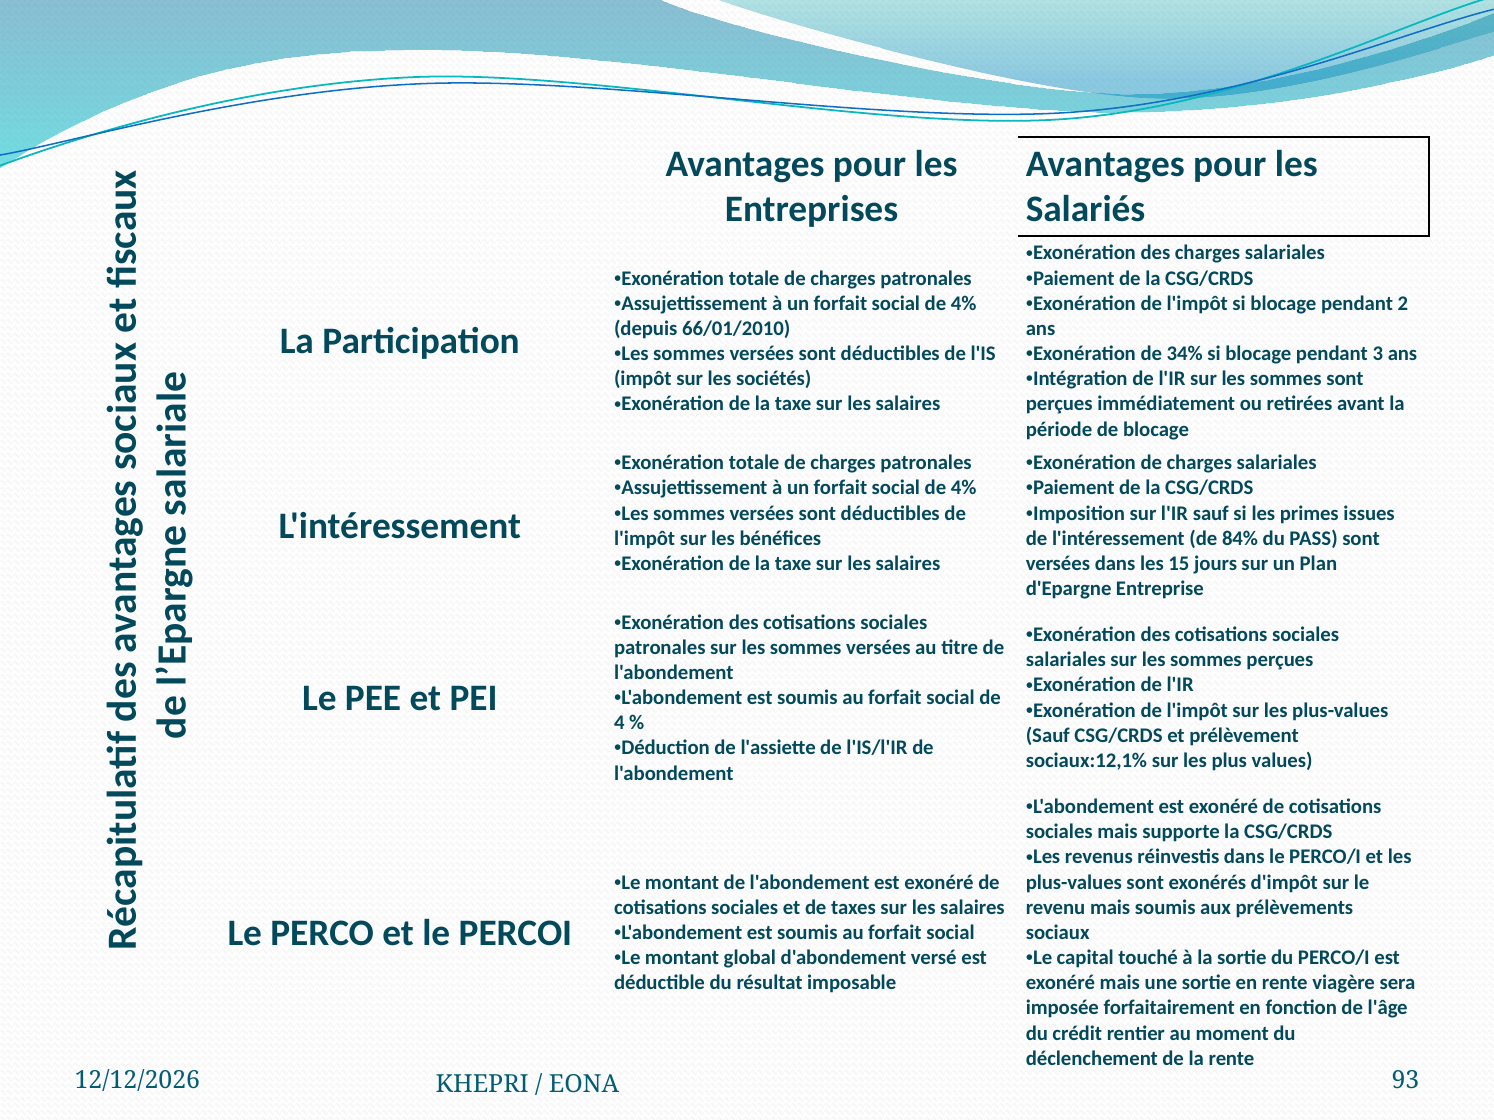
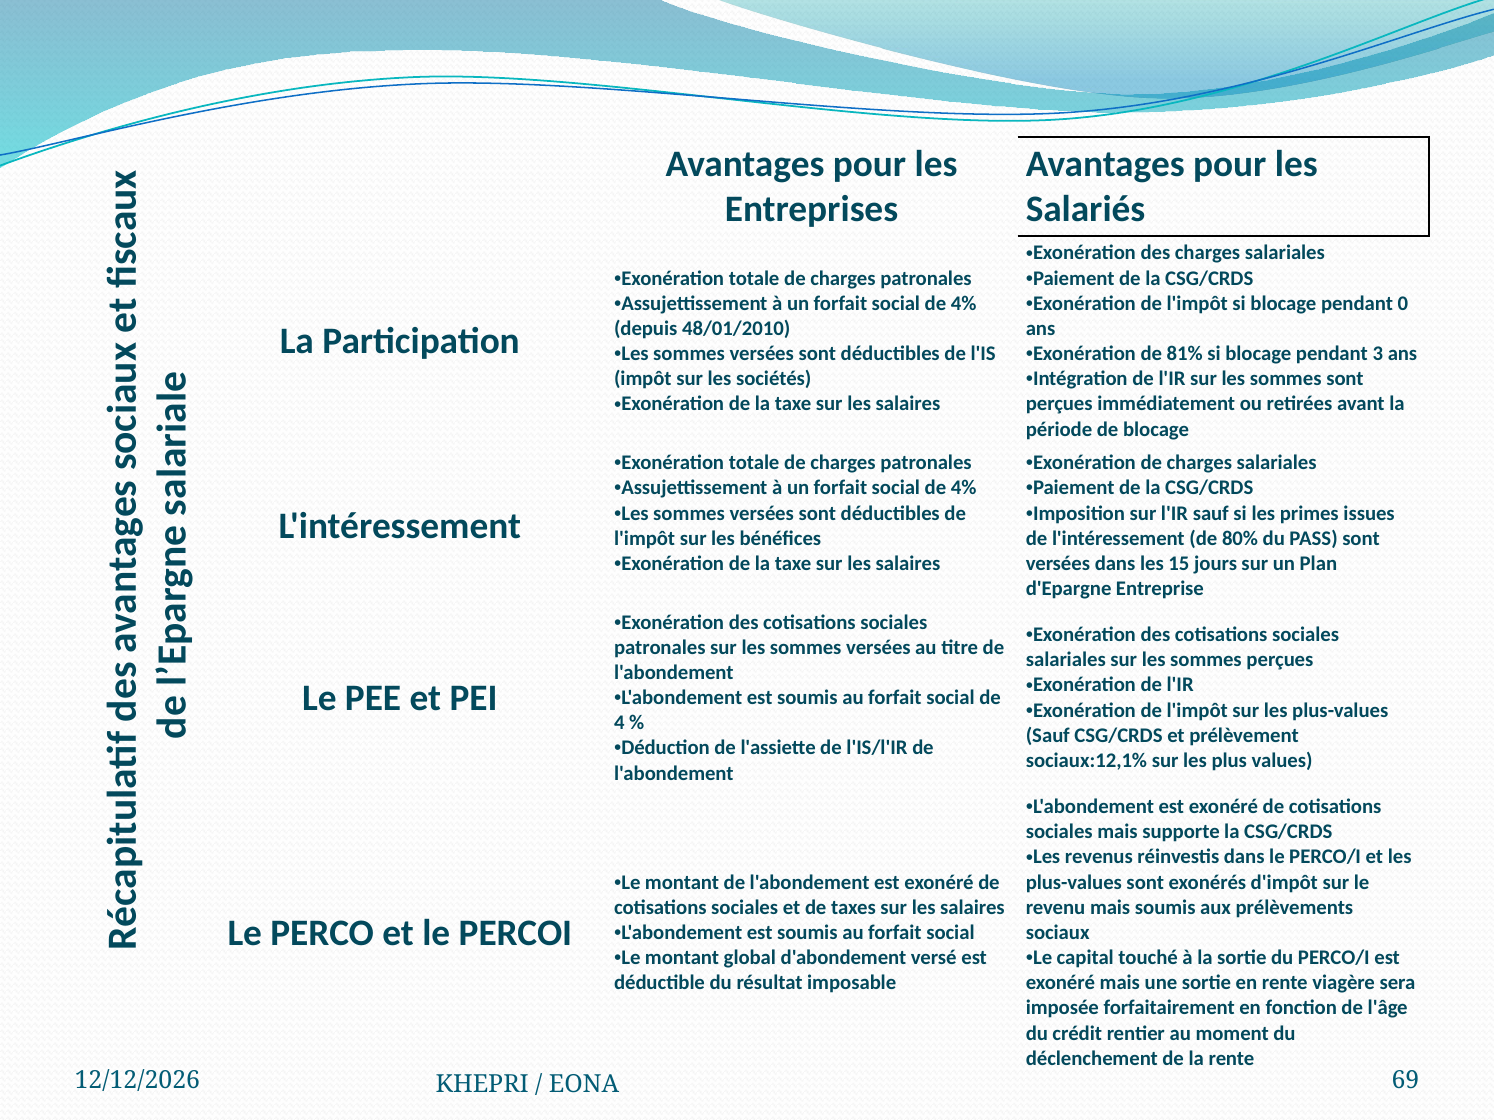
2: 2 -> 0
66/01/2010: 66/01/2010 -> 48/01/2010
34%: 34% -> 81%
84%: 84% -> 80%
93: 93 -> 69
